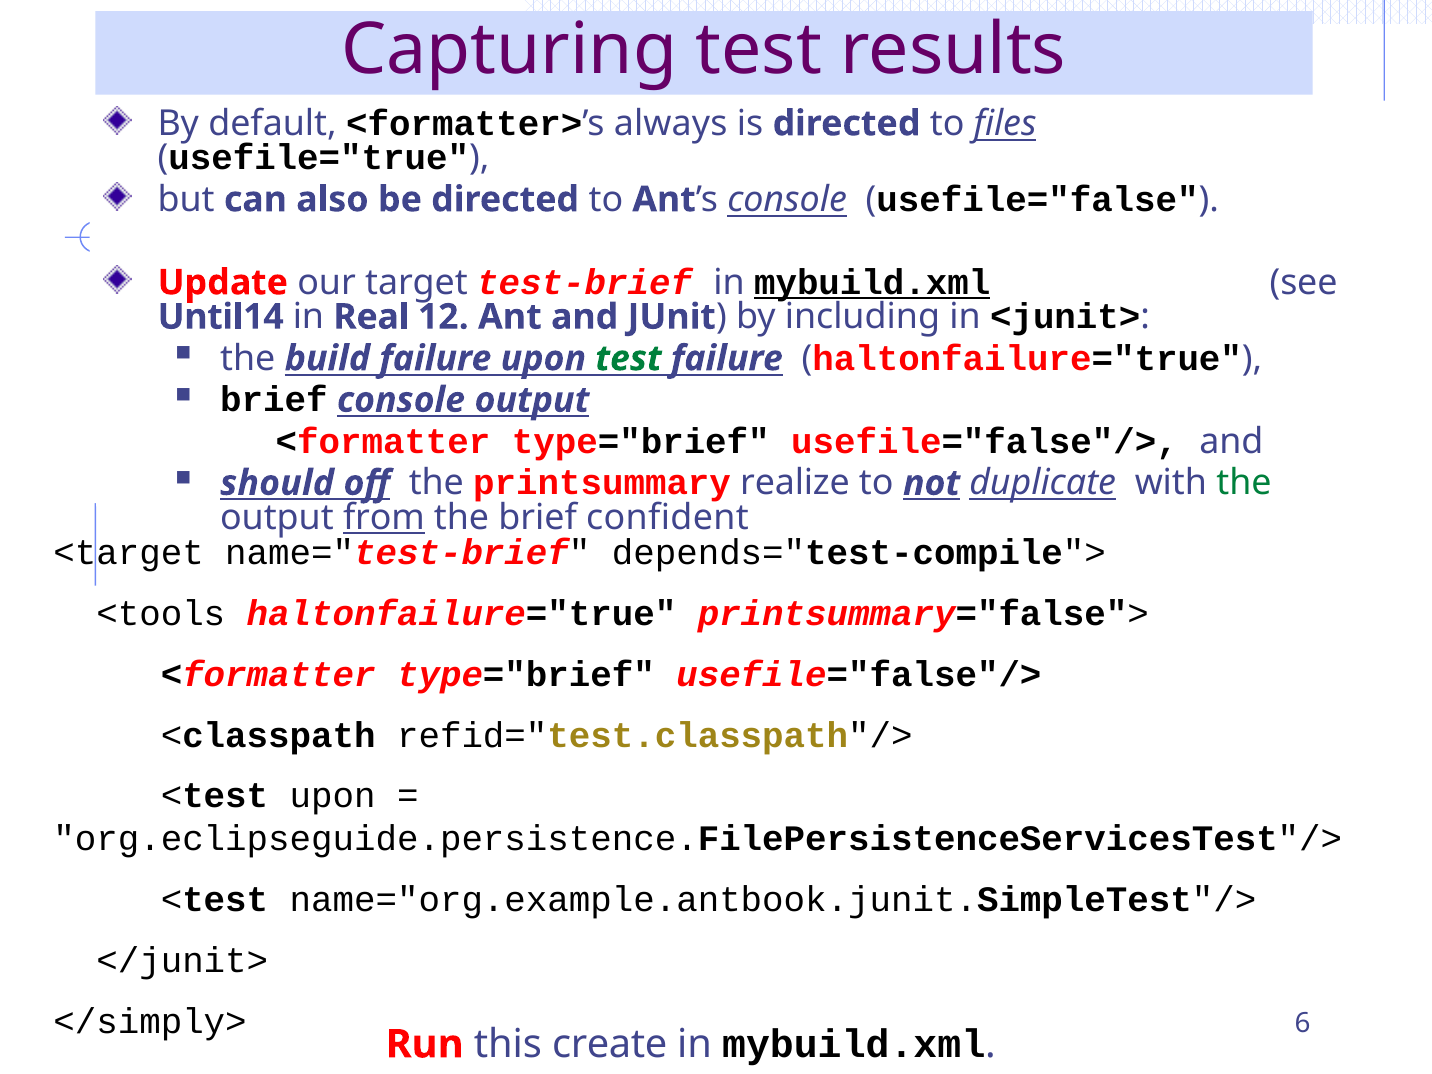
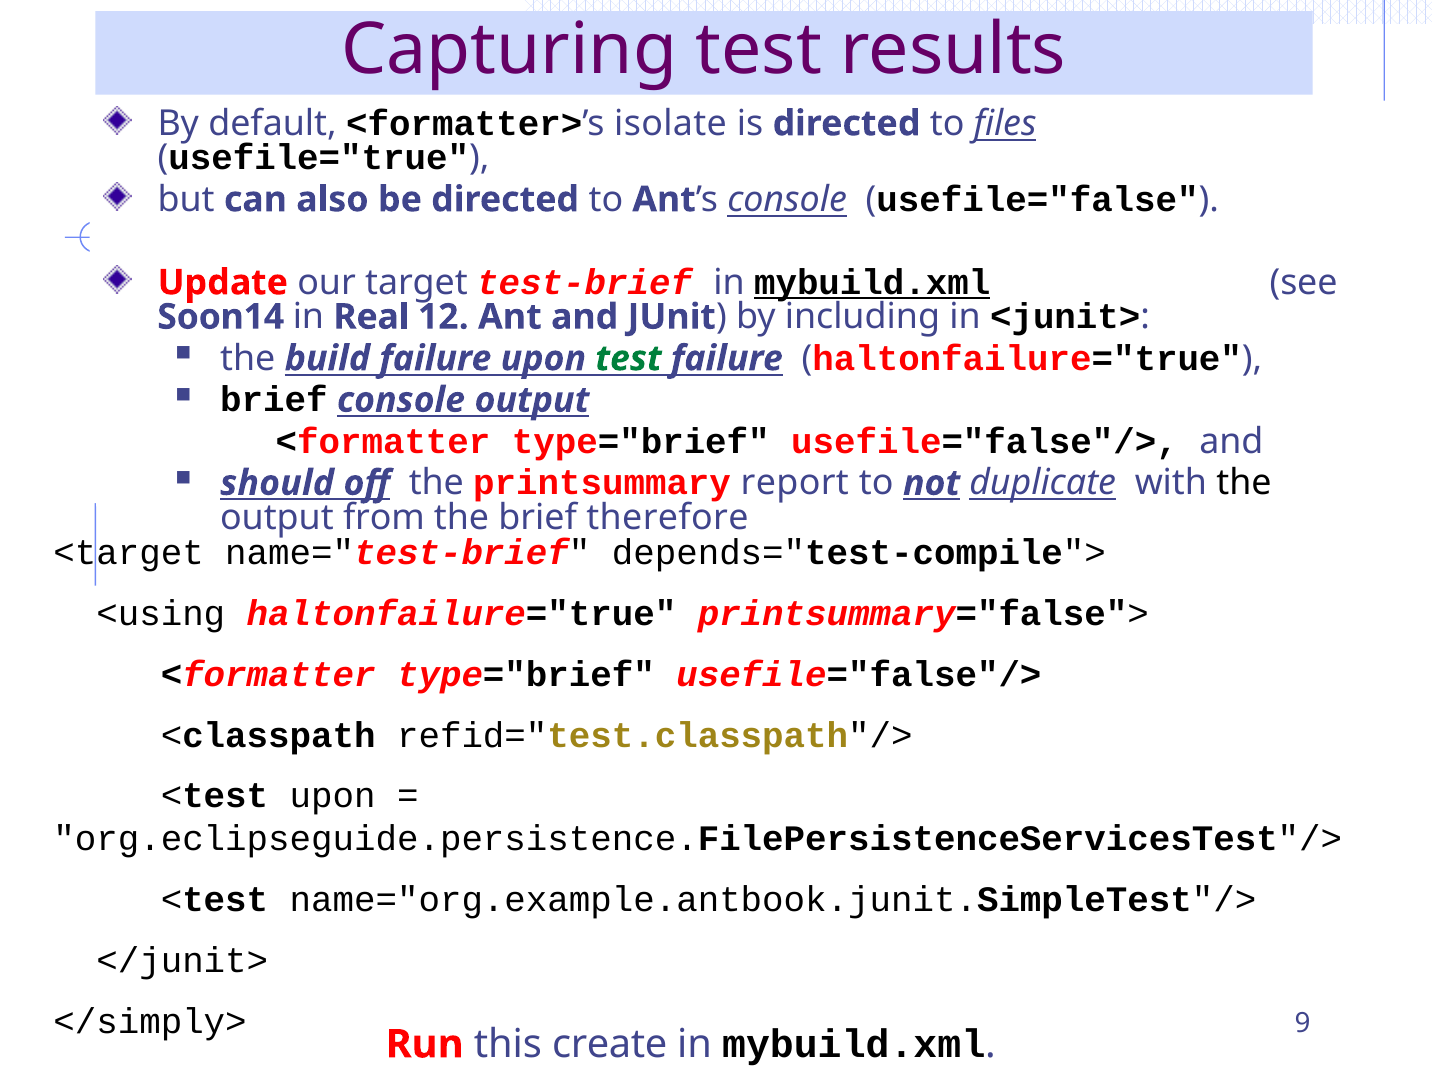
always: always -> isolate
Until14: Until14 -> Soon14
realize: realize -> report
the at (1244, 483) colour: green -> black
from underline: present -> none
confident: confident -> therefore
<tools: <tools -> <using
6: 6 -> 9
